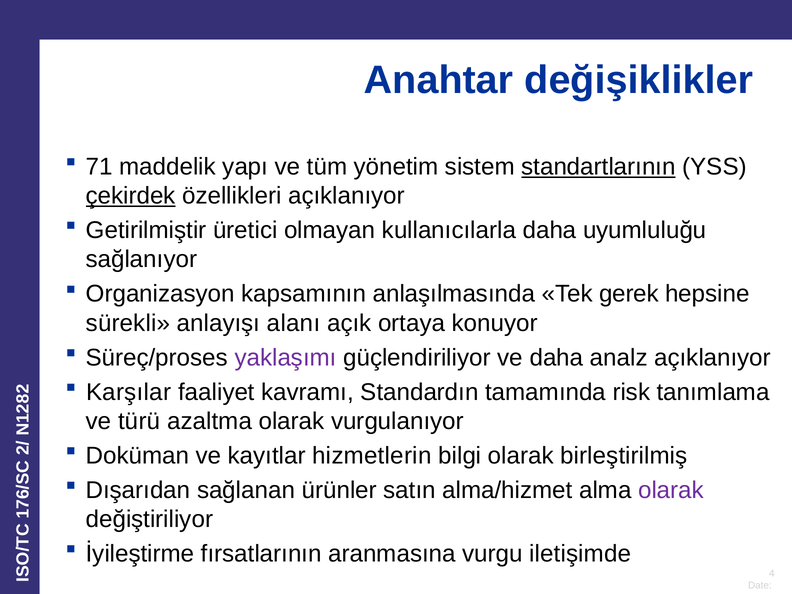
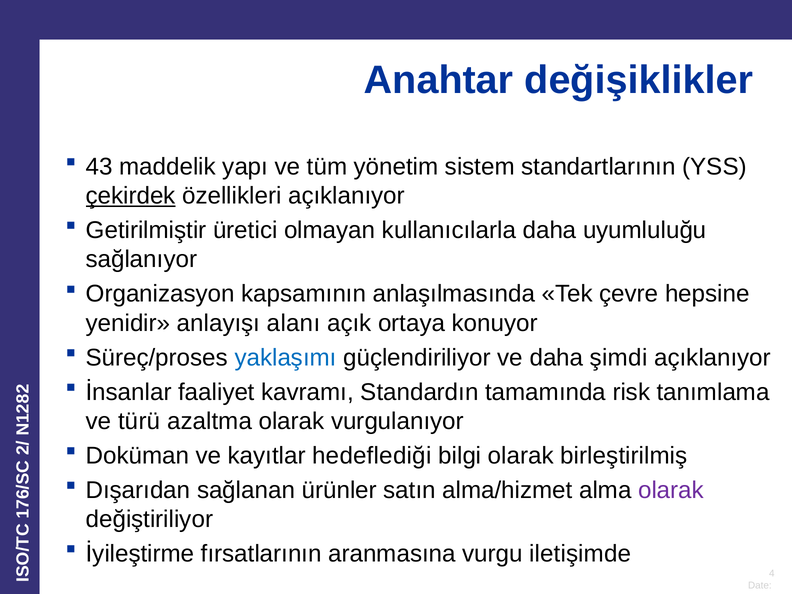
71: 71 -> 43
standartlarının underline: present -> none
gerek: gerek -> çevre
sürekli: sürekli -> yenidir
yaklaşımı colour: purple -> blue
analz: analz -> şimdi
Karşılar: Karşılar -> İnsanlar
hizmetlerin: hizmetlerin -> hedeflediği
